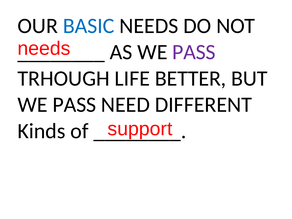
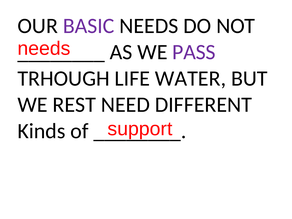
BASIC colour: blue -> purple
BETTER: BETTER -> WATER
PASS at (74, 105): PASS -> REST
